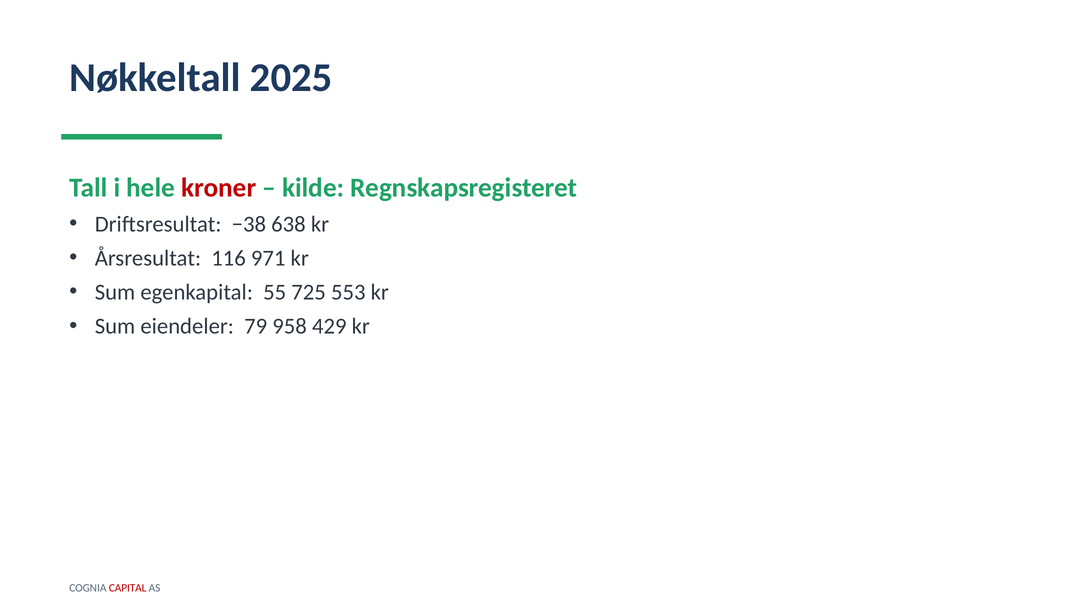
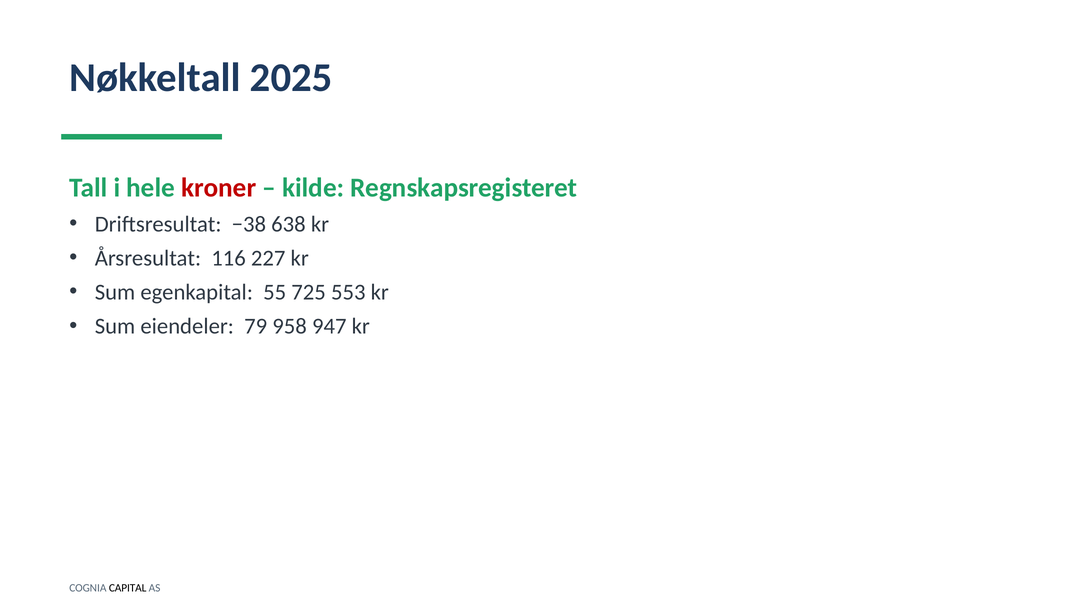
971: 971 -> 227
429: 429 -> 947
CAPITAL colour: red -> black
